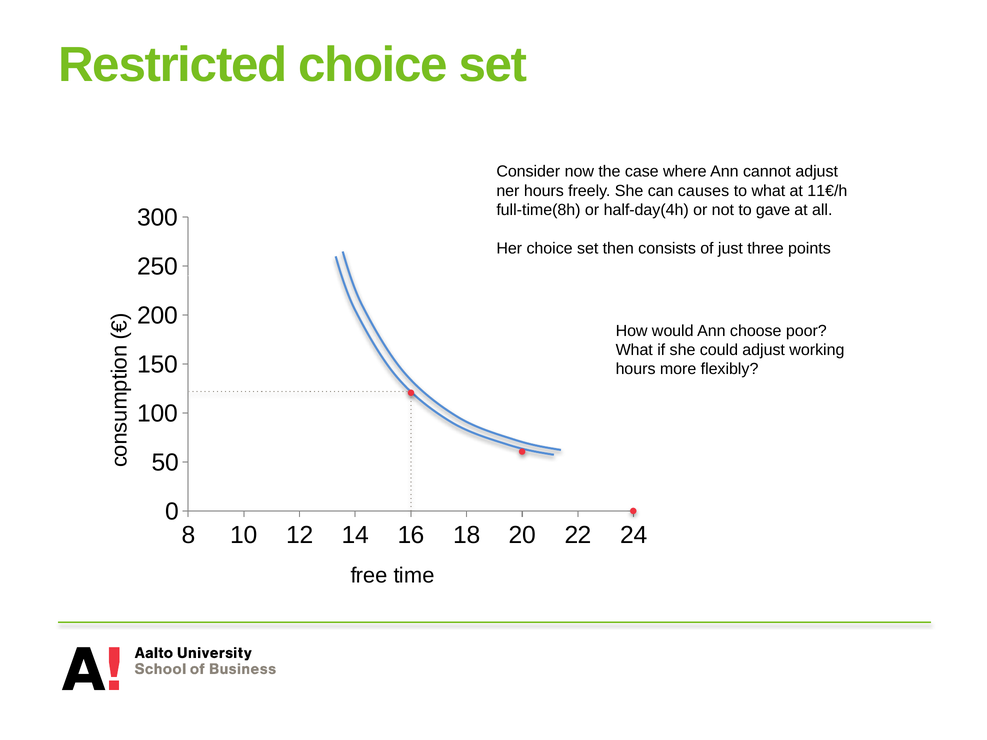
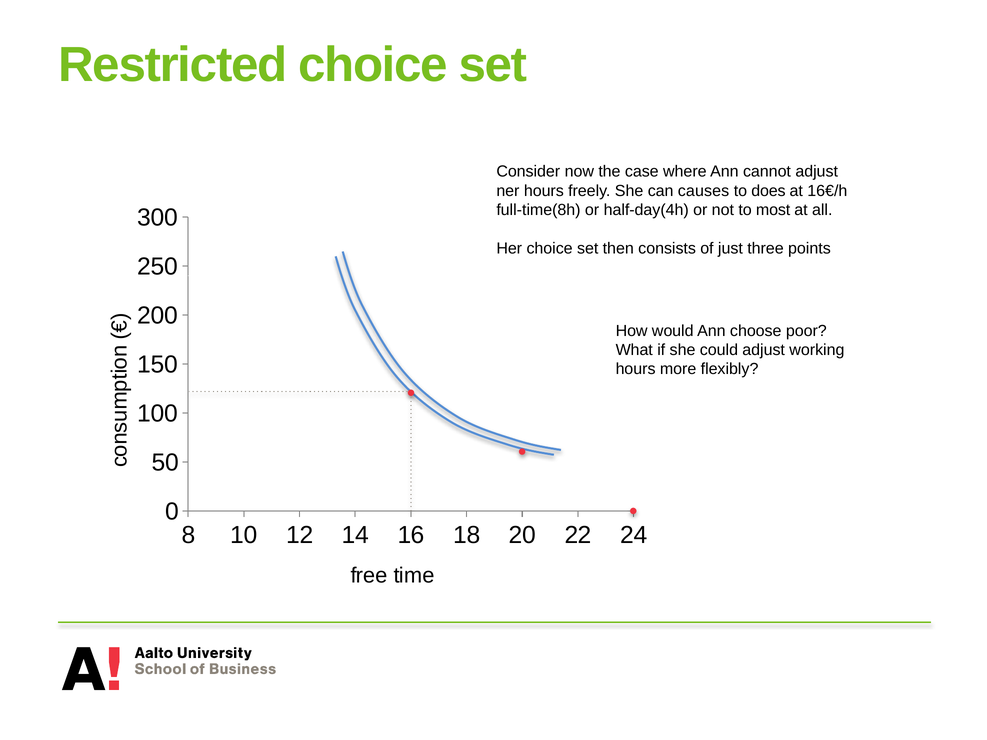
to what: what -> does
11€/h: 11€/h -> 16€/h
gave: gave -> most
